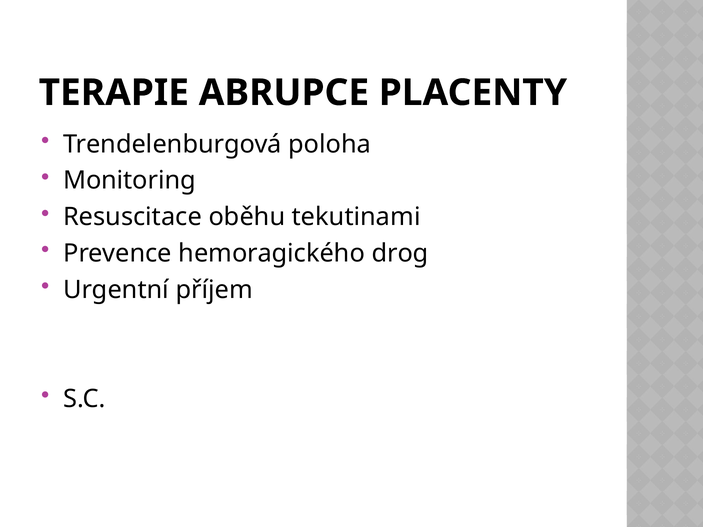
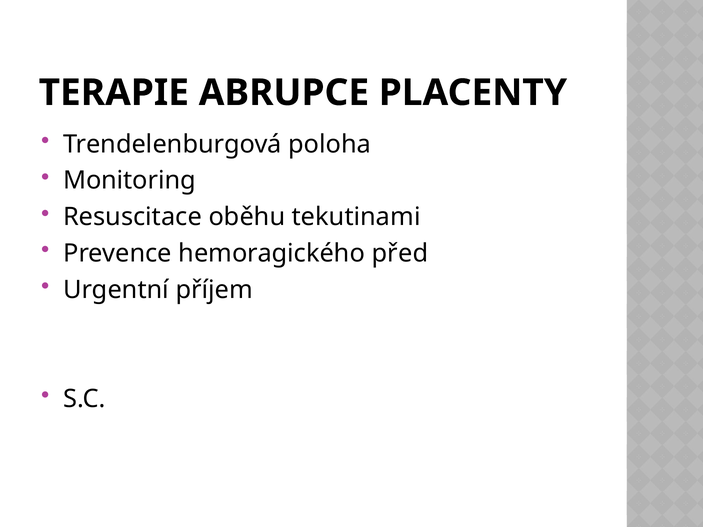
drog: drog -> před
